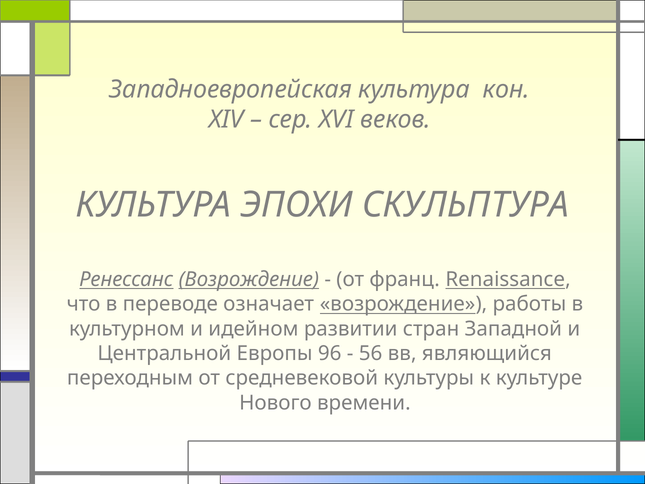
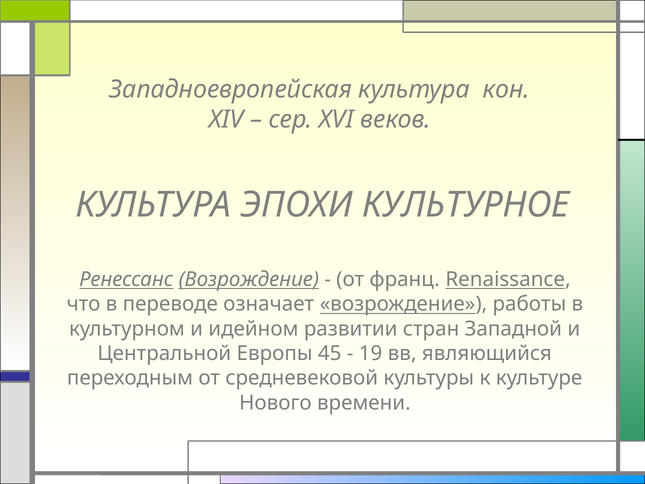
СКУЛЬПТУРА: СКУЛЬПТУРА -> КУЛЬТУРНОЕ
96: 96 -> 45
56: 56 -> 19
